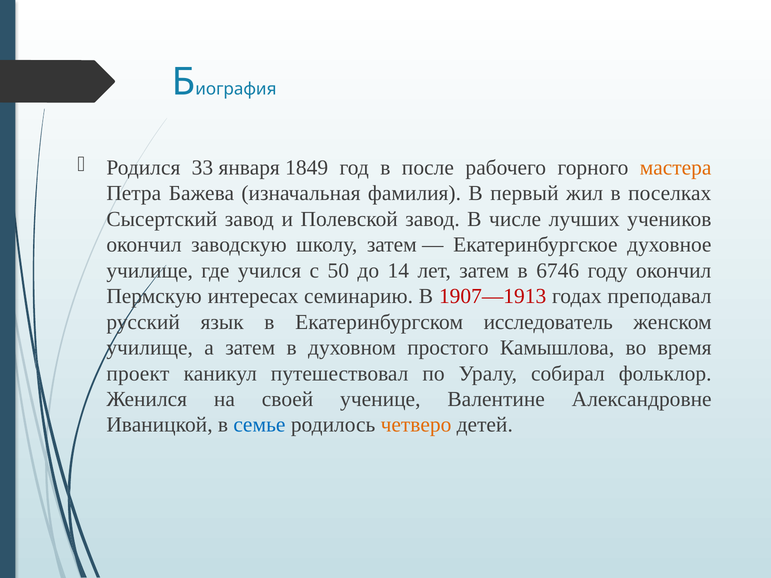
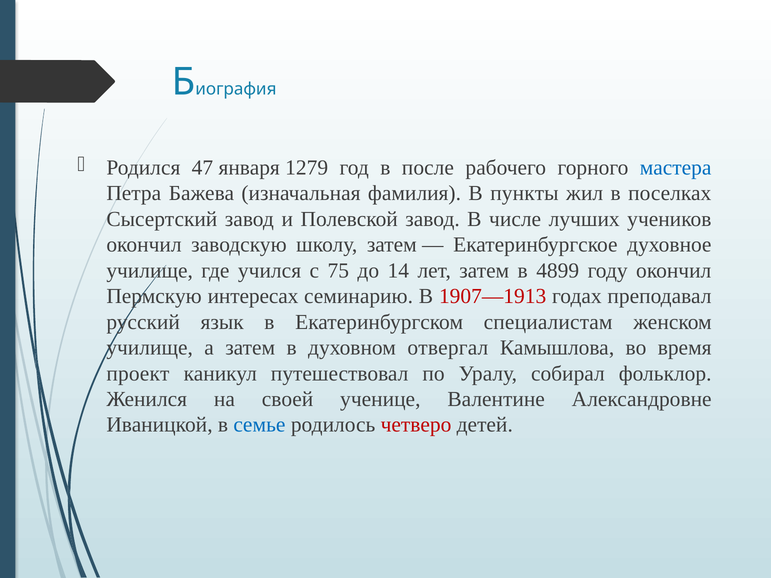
33: 33 -> 47
1849: 1849 -> 1279
мастера colour: orange -> blue
первый: первый -> пункты
50: 50 -> 75
6746: 6746 -> 4899
исследователь: исследователь -> специалистам
простого: простого -> отвергал
четверо colour: orange -> red
